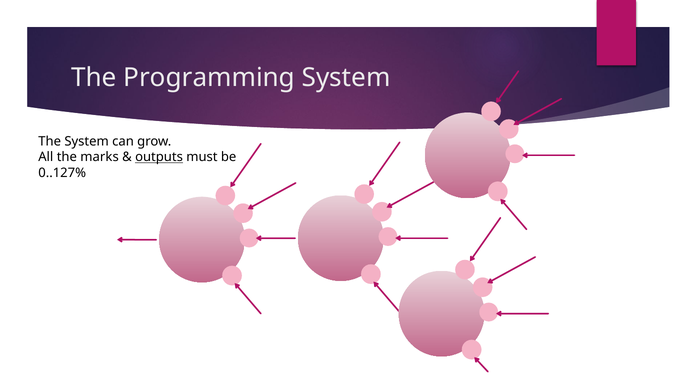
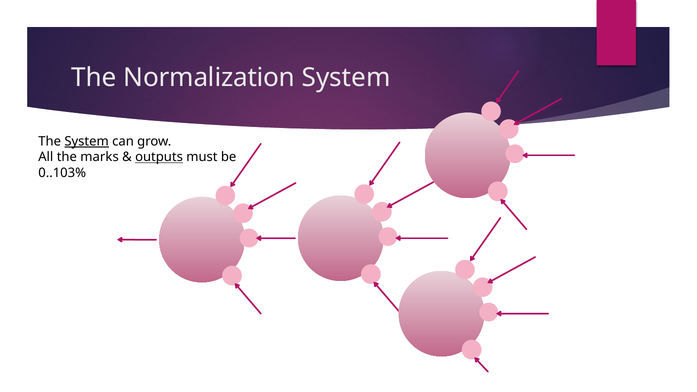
Programming: Programming -> Normalization
System at (87, 141) underline: none -> present
0..127%: 0..127% -> 0..103%
